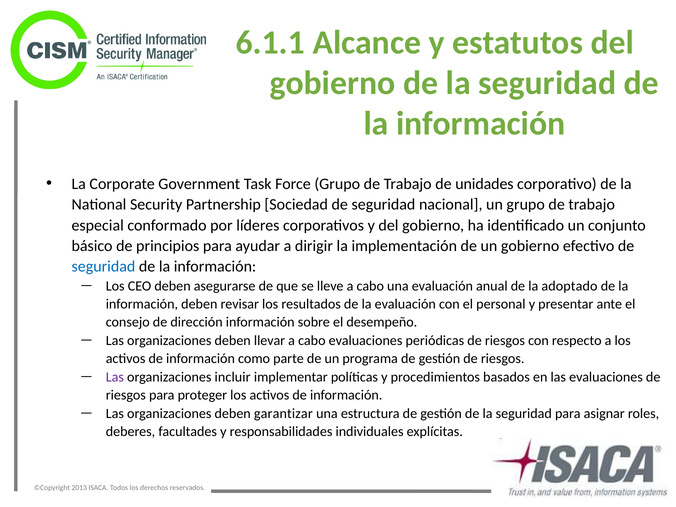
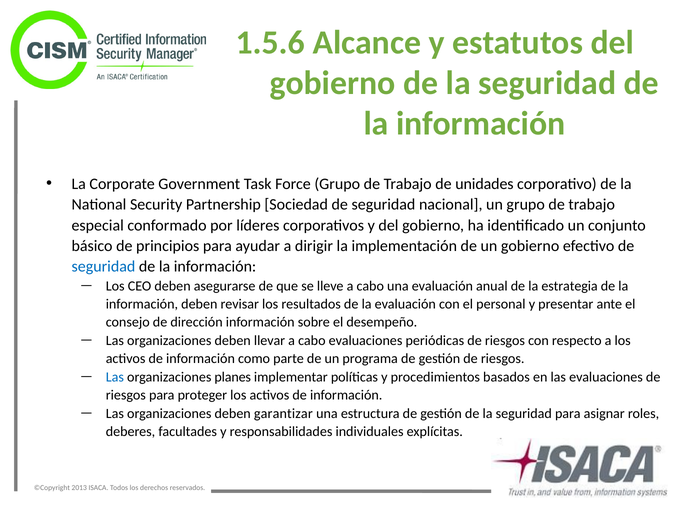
6.1.1: 6.1.1 -> 1.5.6
adoptado: adoptado -> estrategia
Las at (115, 377) colour: purple -> blue
incluir: incluir -> planes
